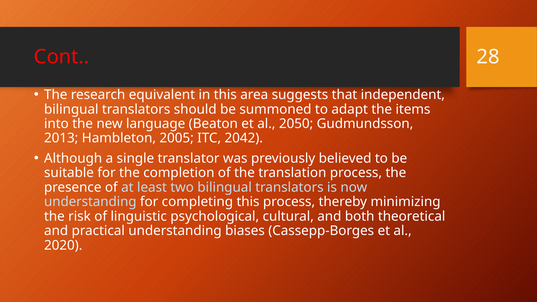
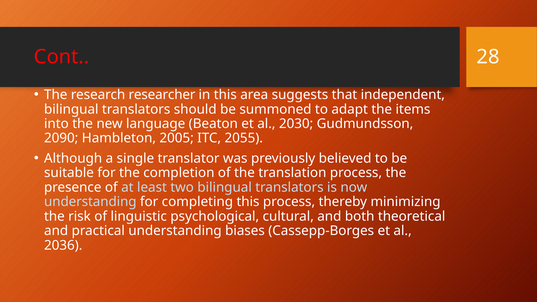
equivalent: equivalent -> researcher
2050: 2050 -> 2030
2013: 2013 -> 2090
2042: 2042 -> 2055
2020: 2020 -> 2036
